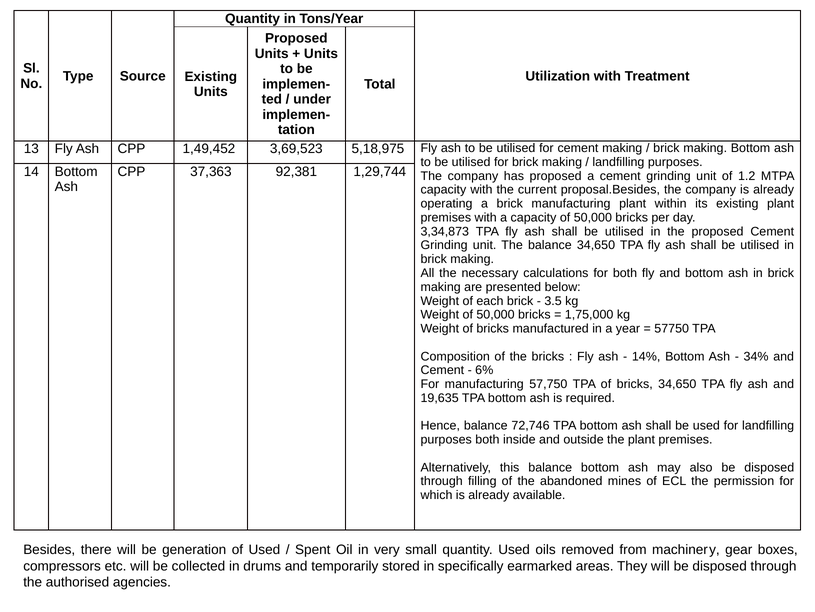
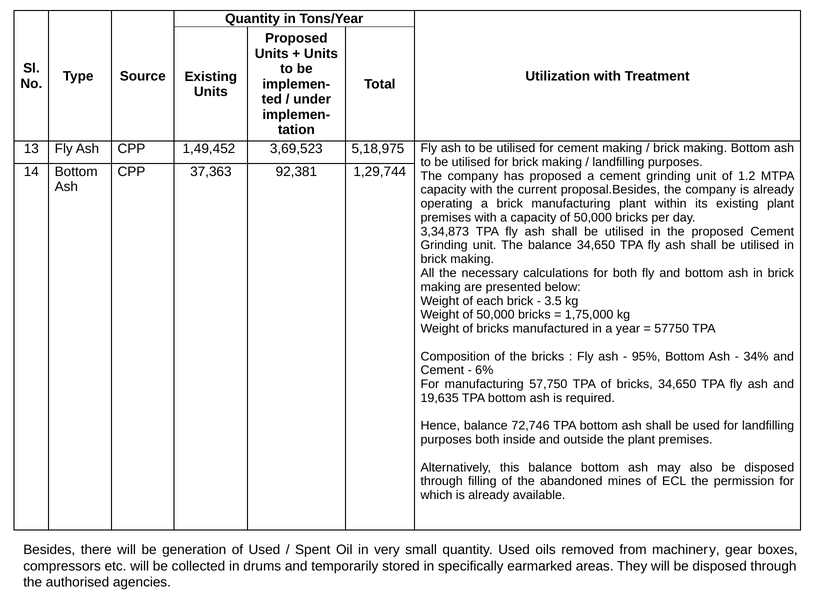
14%: 14% -> 95%
